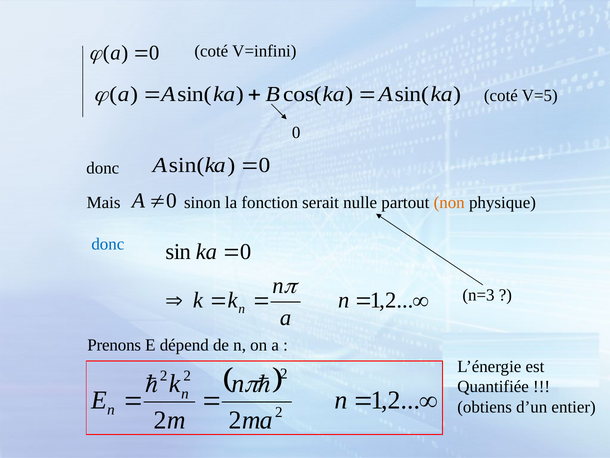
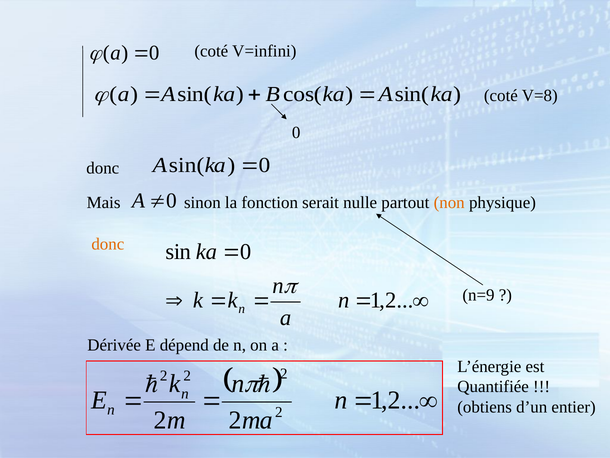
V=5: V=5 -> V=8
donc at (108, 244) colour: blue -> orange
n=3: n=3 -> n=9
Prenons: Prenons -> Dérivée
